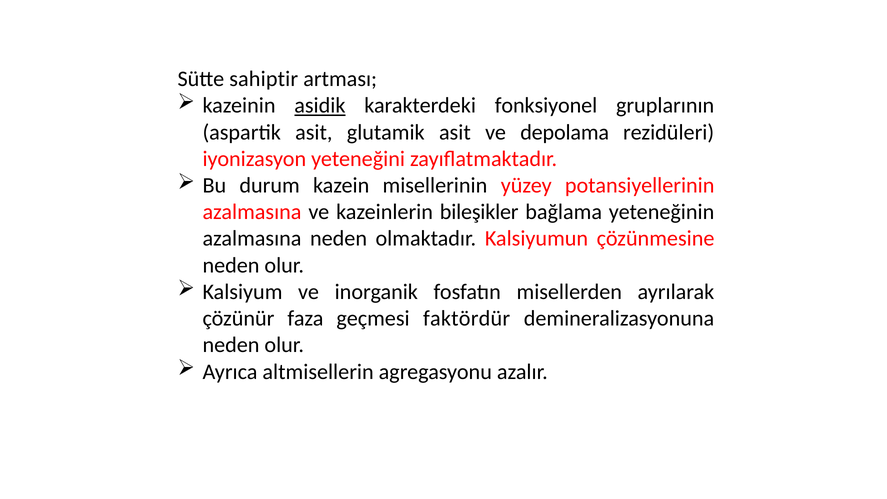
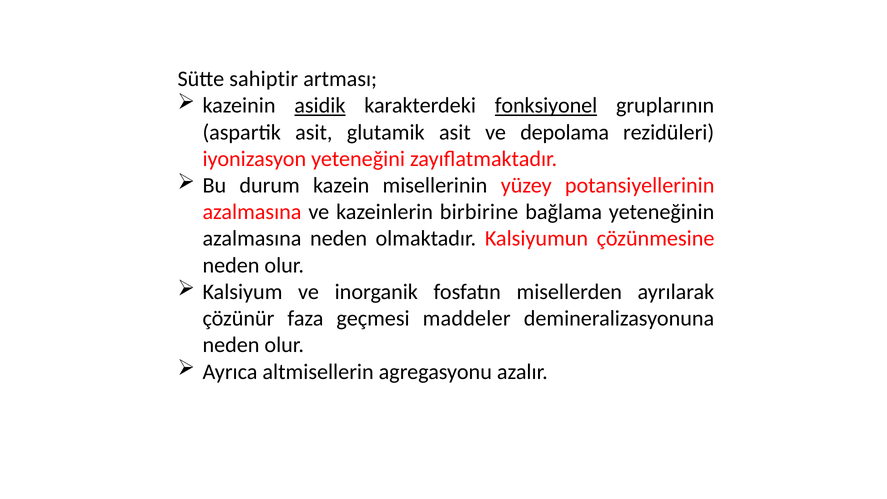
fonksiyonel underline: none -> present
bileşikler: bileşikler -> birbirine
faktördür: faktördür -> maddeler
